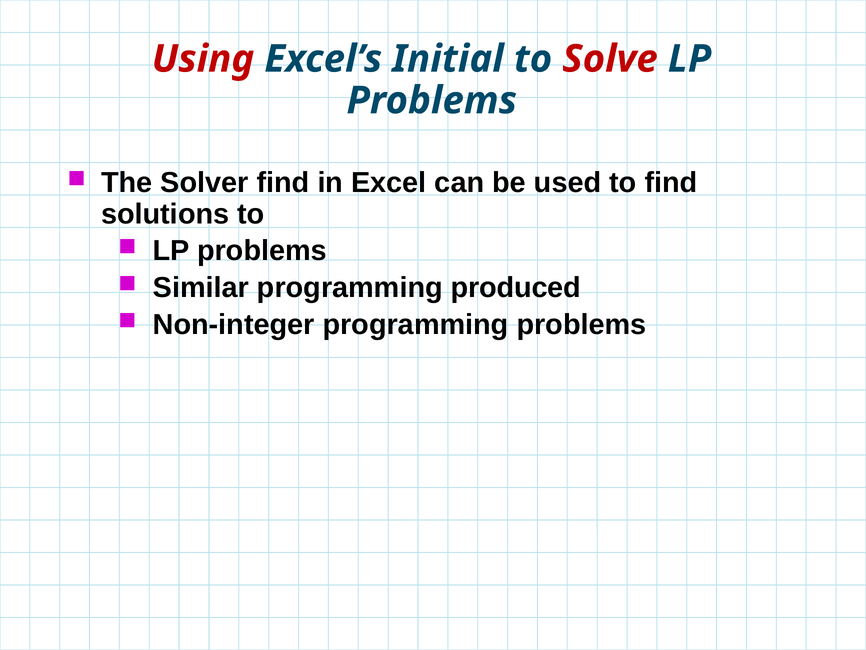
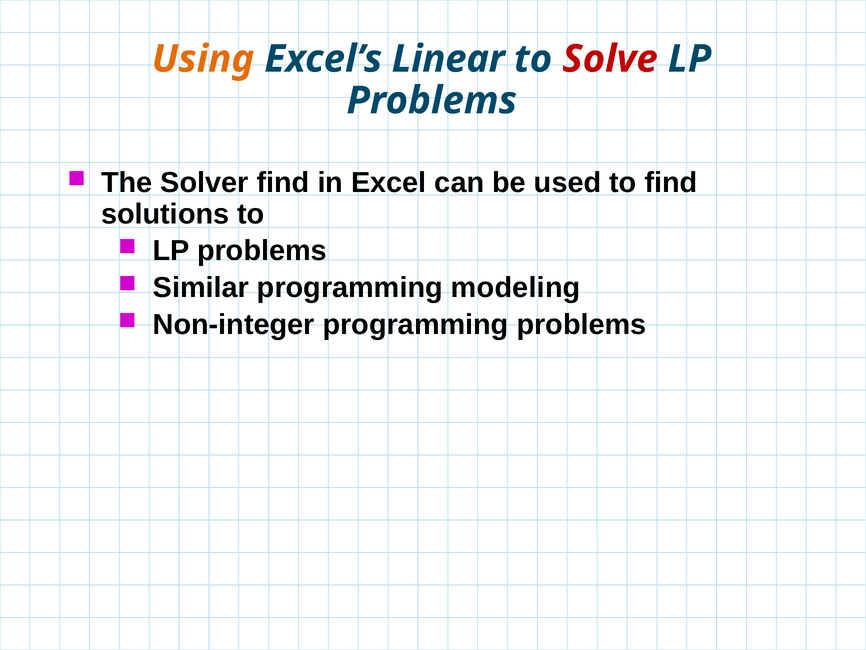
Using colour: red -> orange
Initial: Initial -> Linear
produced: produced -> modeling
